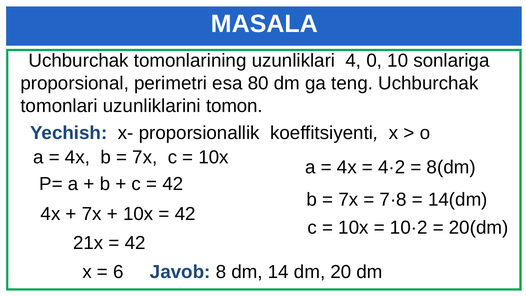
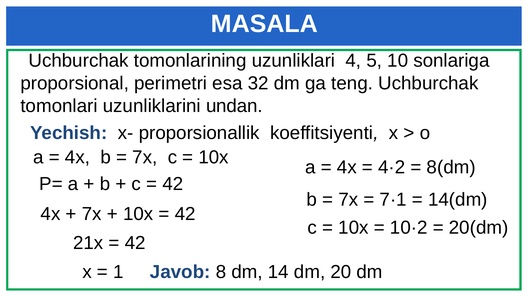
0: 0 -> 5
80: 80 -> 32
tomon: tomon -> undan
7·8: 7·8 -> 7·1
6: 6 -> 1
